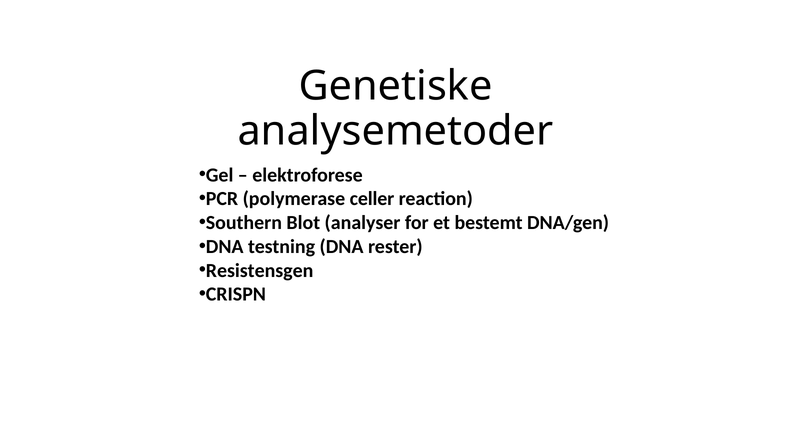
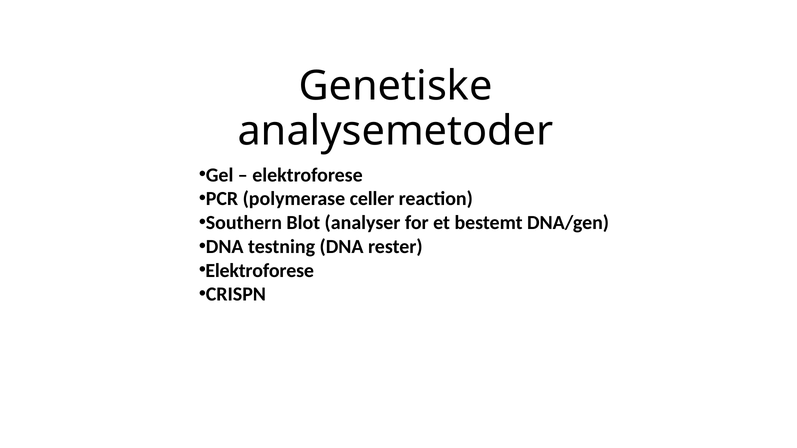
Resistensgen at (260, 271): Resistensgen -> Elektroforese
